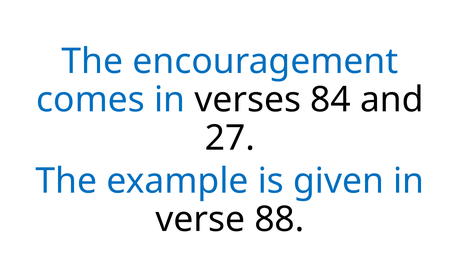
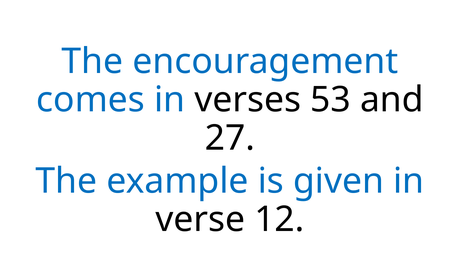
84: 84 -> 53
88: 88 -> 12
